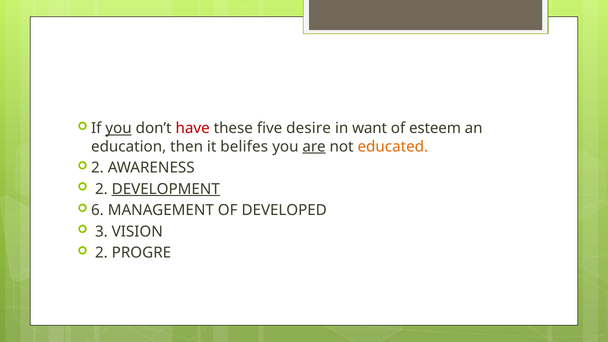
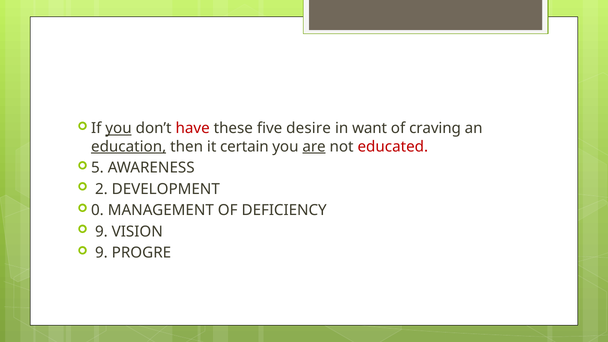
esteem: esteem -> craving
education underline: none -> present
belifes: belifes -> certain
educated colour: orange -> red
2 at (97, 168): 2 -> 5
DEVELOPMENT underline: present -> none
6: 6 -> 0
DEVELOPED: DEVELOPED -> DEFICIENCY
3 at (101, 232): 3 -> 9
2 at (101, 253): 2 -> 9
